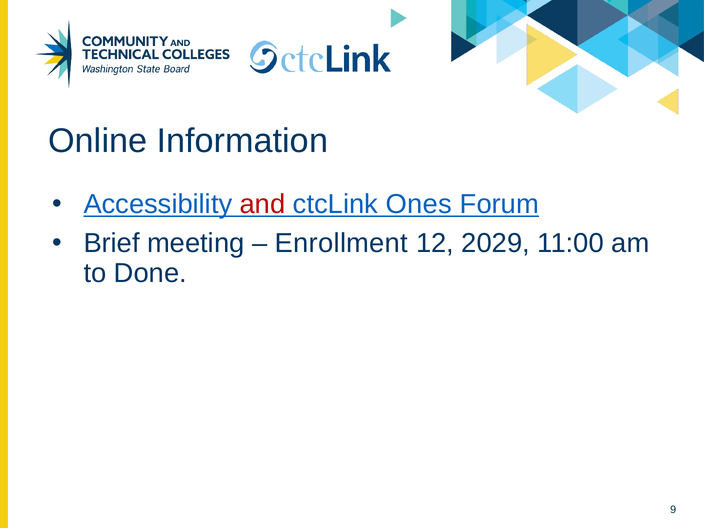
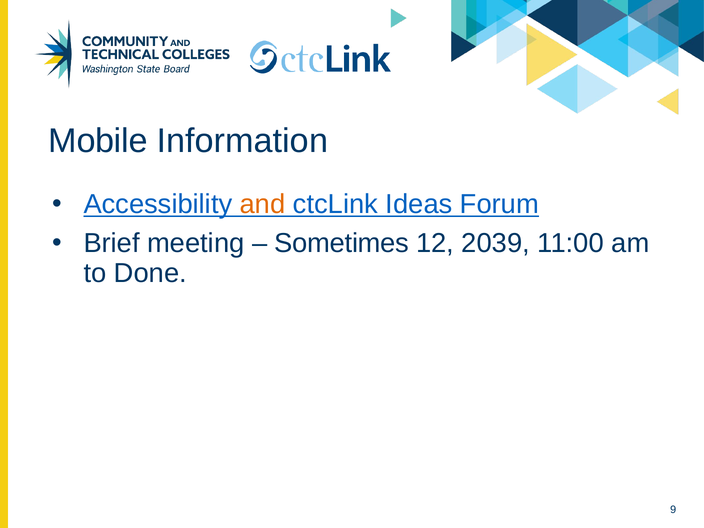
Online: Online -> Mobile
and colour: red -> orange
Ones: Ones -> Ideas
Enrollment: Enrollment -> Sometimes
2029: 2029 -> 2039
